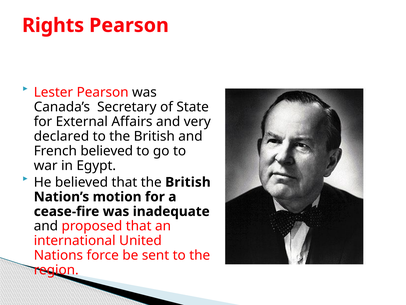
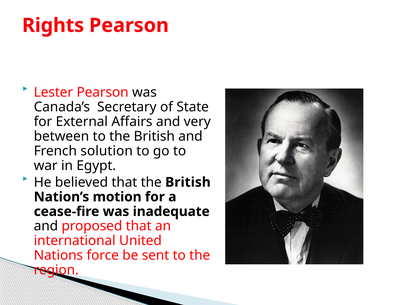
declared: declared -> between
French believed: believed -> solution
